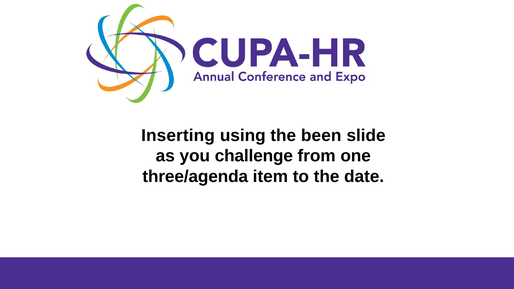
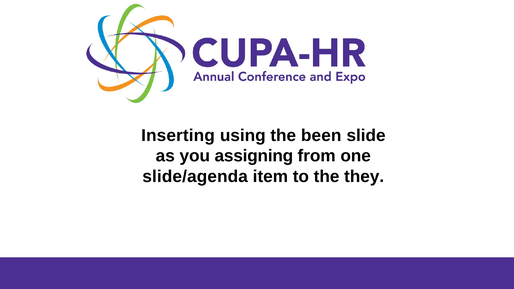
challenge: challenge -> assigning
three/agenda: three/agenda -> slide/agenda
date: date -> they
